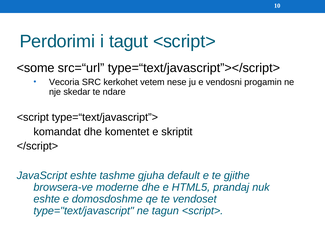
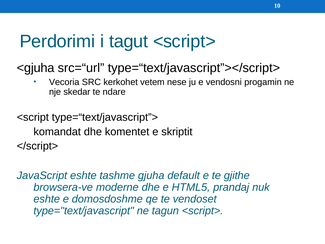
<some: <some -> <gjuha
